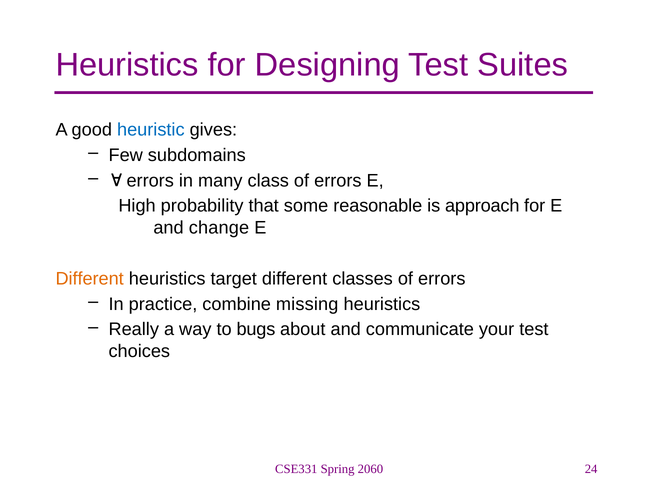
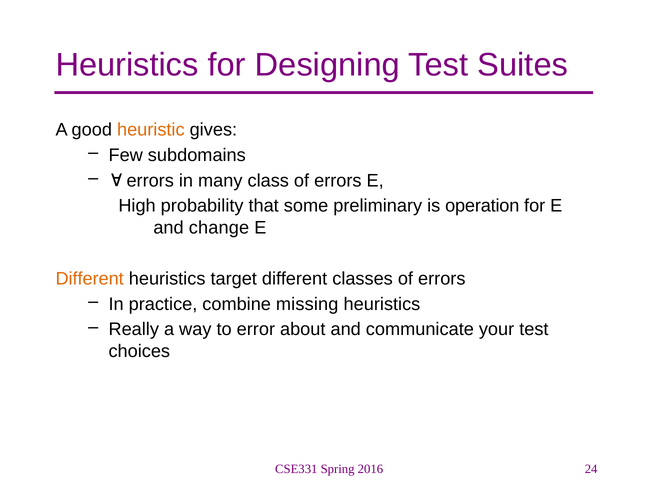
heuristic colour: blue -> orange
reasonable: reasonable -> preliminary
approach: approach -> operation
bugs: bugs -> error
2060: 2060 -> 2016
